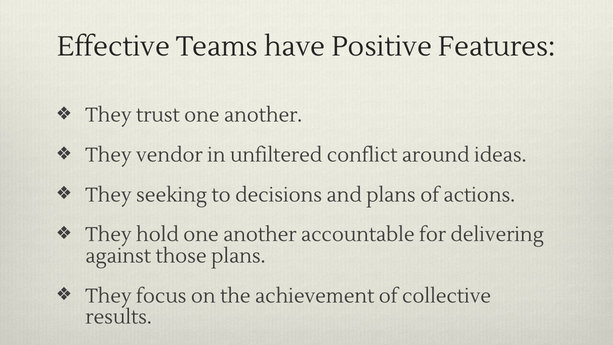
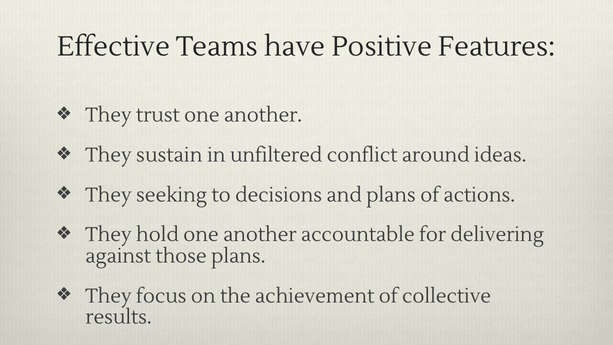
vendor: vendor -> sustain
